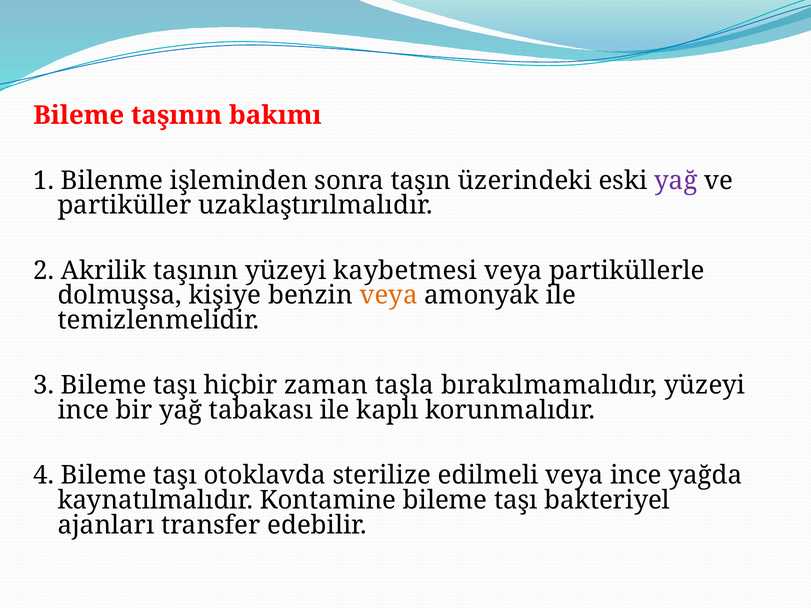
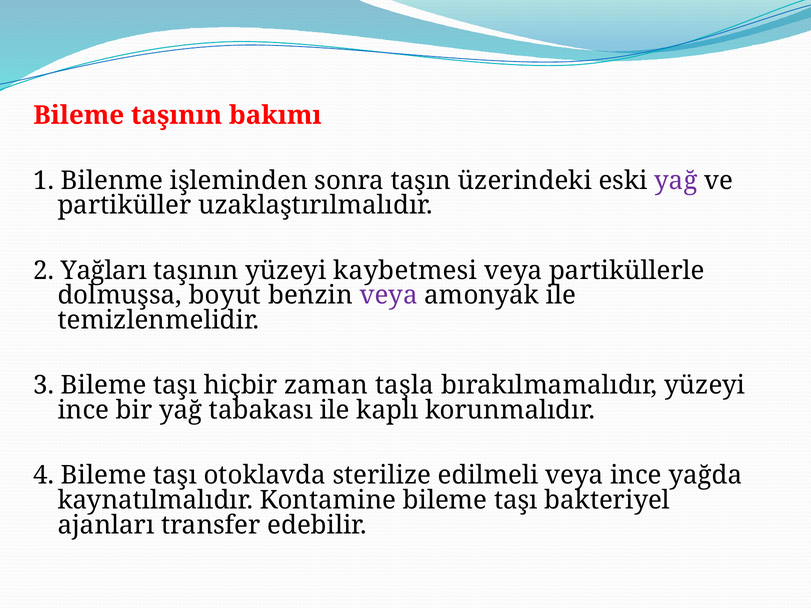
Akrilik: Akrilik -> Yağları
kişiye: kişiye -> boyut
veya at (389, 295) colour: orange -> purple
